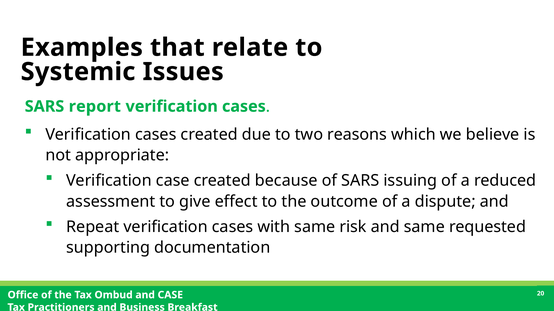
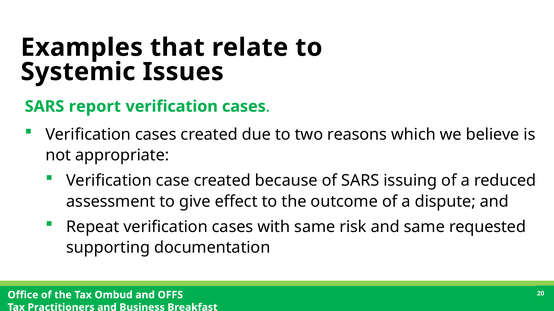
and CASE: CASE -> OFFS
